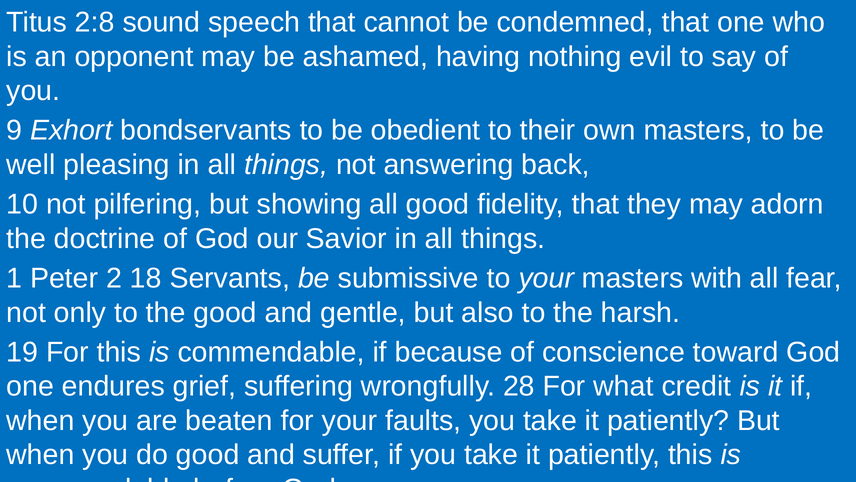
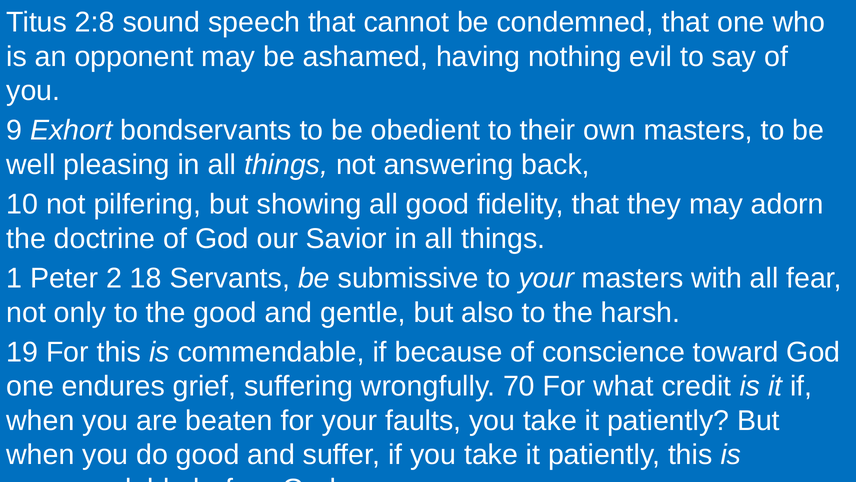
28: 28 -> 70
